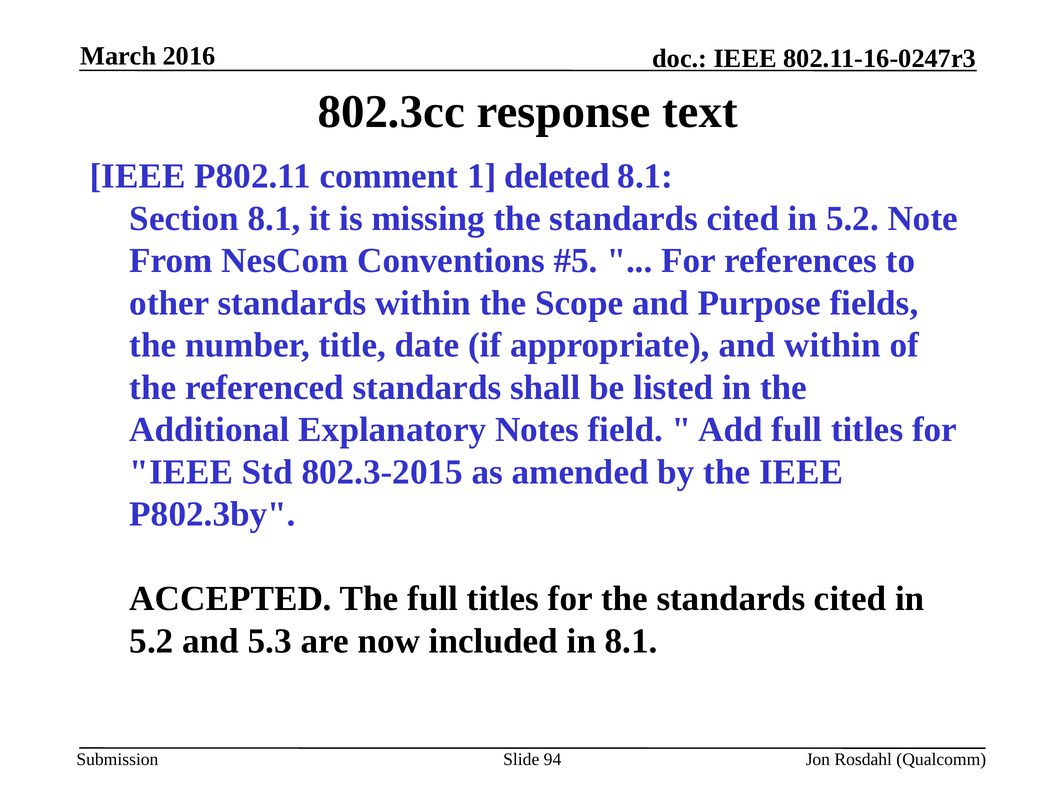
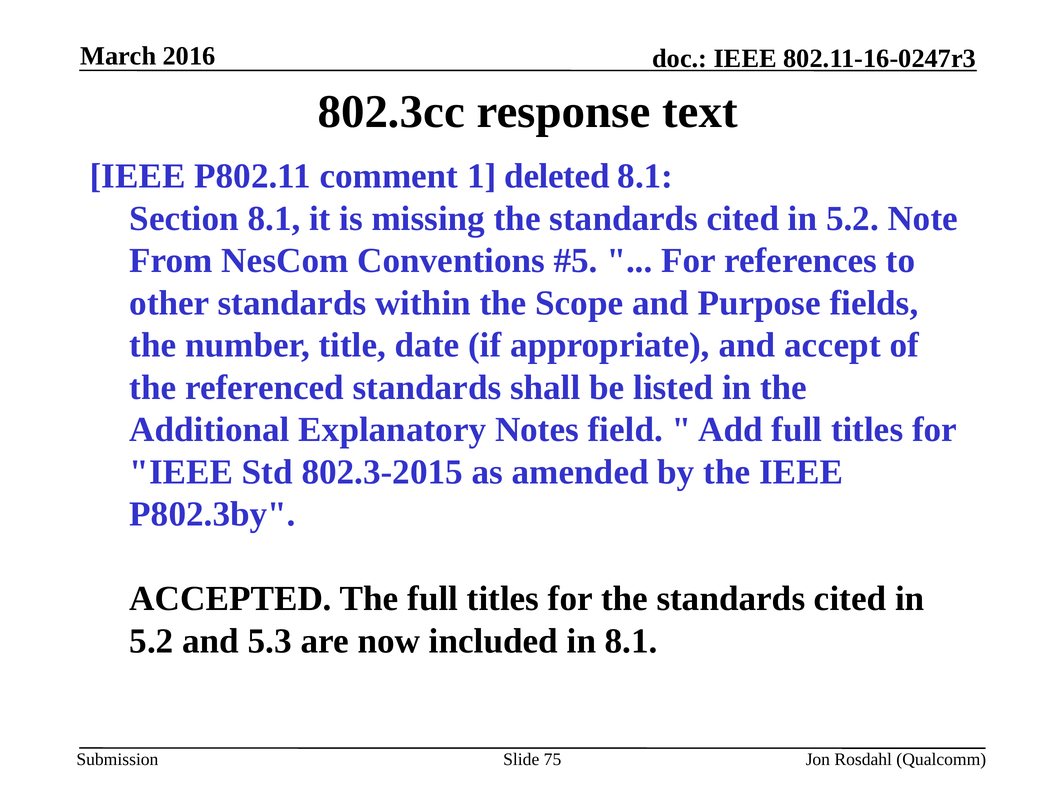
and within: within -> accept
94: 94 -> 75
